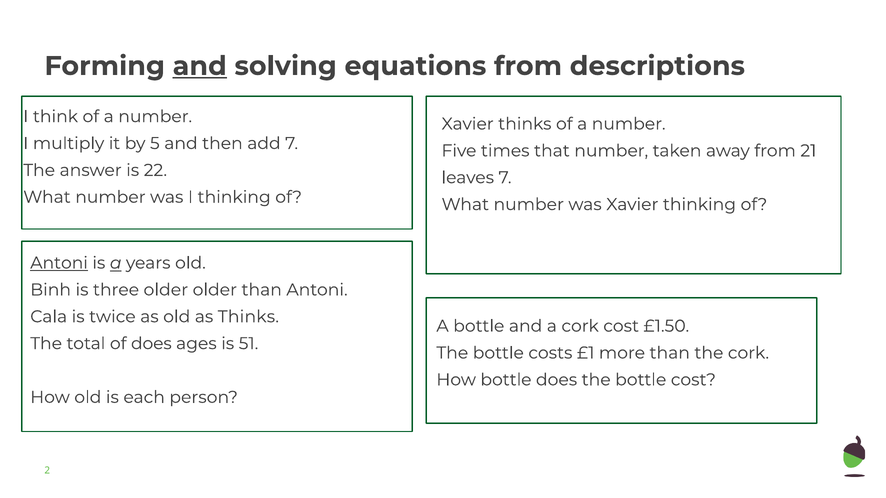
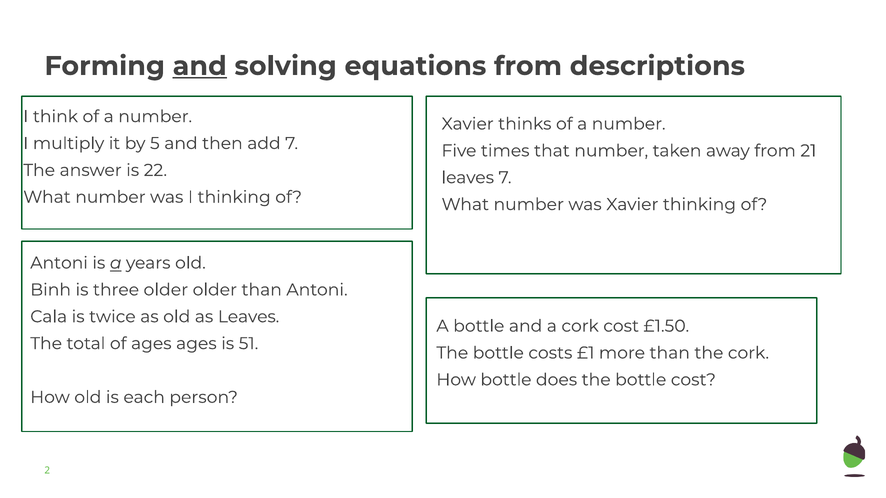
Antoni at (59, 263) underline: present -> none
as Thinks: Thinks -> Leaves
of does: does -> ages
